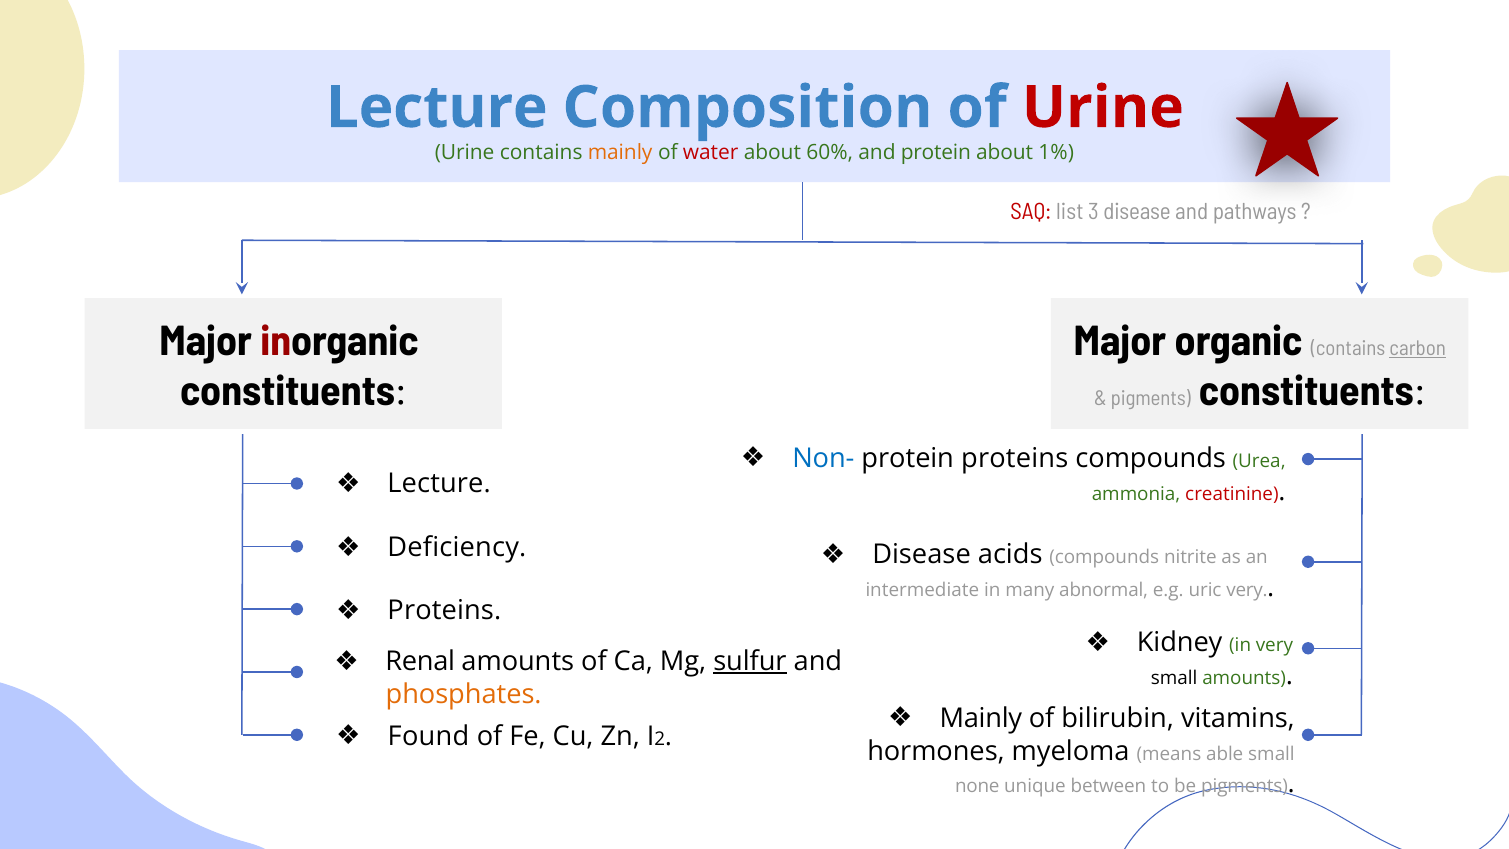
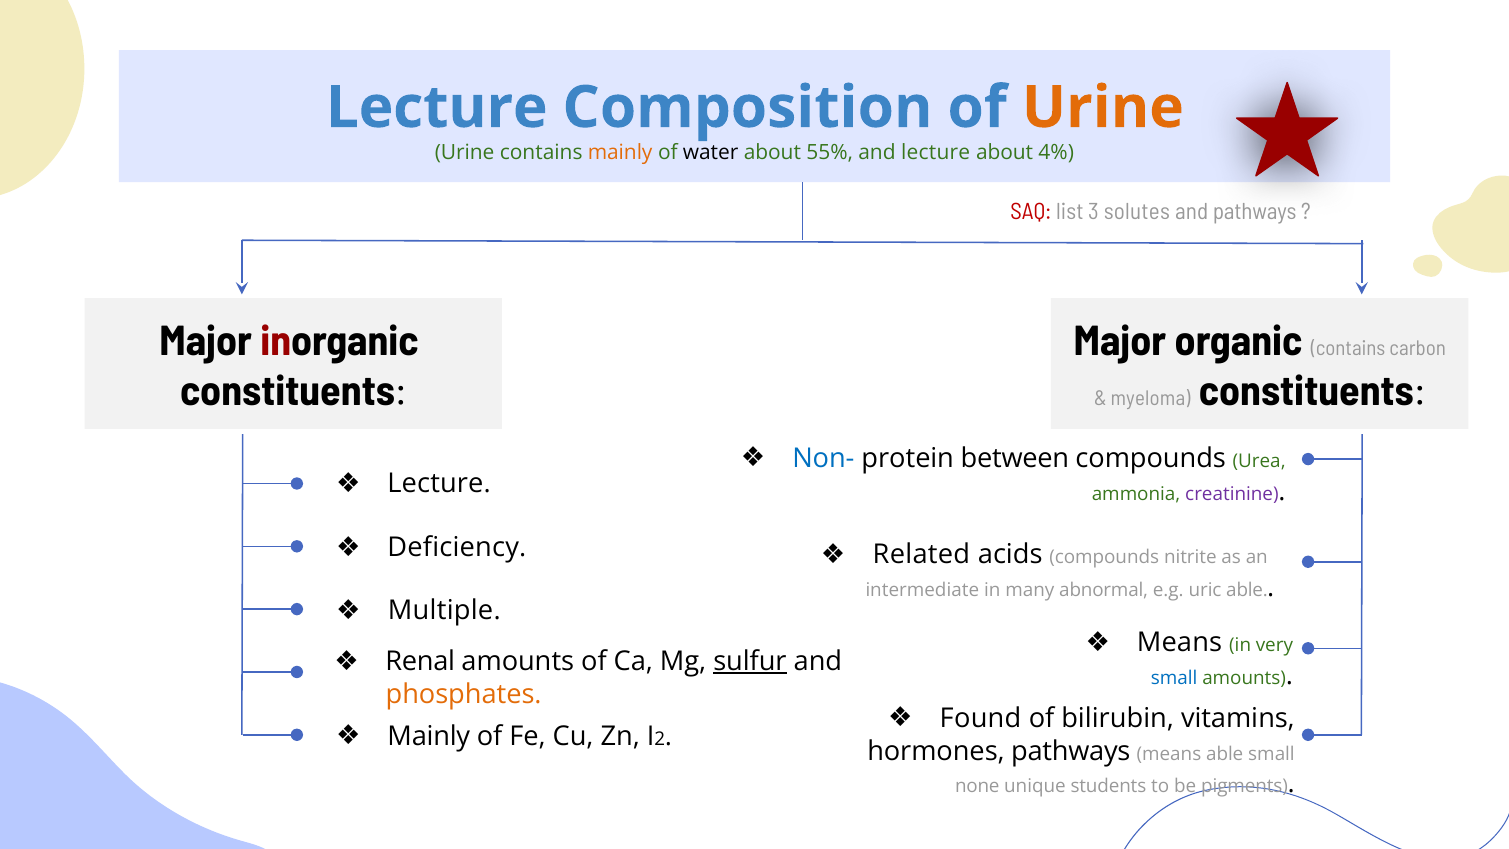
Urine at (1103, 108) colour: red -> orange
water colour: red -> black
60%: 60% -> 55%
and protein: protein -> lecture
1%: 1% -> 4%
3 disease: disease -> solutes
carbon underline: present -> none
pigments at (1151, 399): pigments -> myeloma
protein proteins: proteins -> between
creatinine colour: red -> purple
Disease at (922, 555): Disease -> Related
uric very: very -> able
Proteins at (444, 611): Proteins -> Multiple
Kidney at (1180, 642): Kidney -> Means
small at (1174, 678) colour: black -> blue
Mainly at (981, 718): Mainly -> Found
Found at (429, 736): Found -> Mainly
hormones myeloma: myeloma -> pathways
between: between -> students
